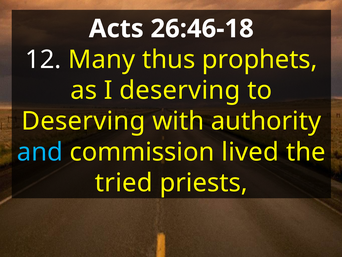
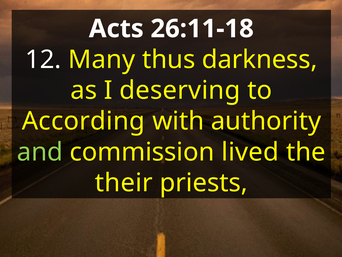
26:46-18: 26:46-18 -> 26:11-18
prophets: prophets -> darkness
Deserving at (83, 121): Deserving -> According
and colour: light blue -> light green
tried: tried -> their
